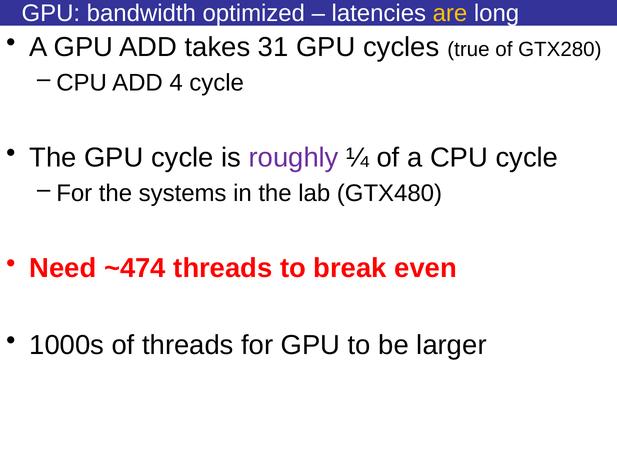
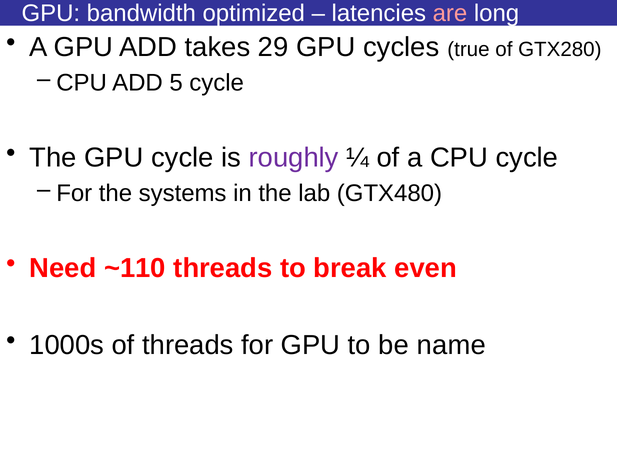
are colour: yellow -> pink
31: 31 -> 29
4: 4 -> 5
~474: ~474 -> ~110
larger: larger -> name
